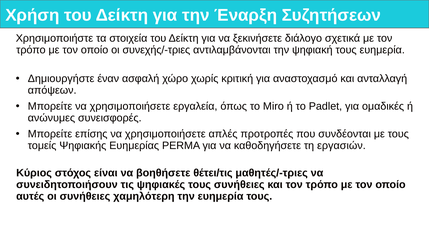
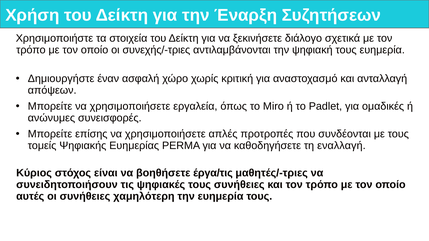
εργασιών: εργασιών -> εναλλαγή
θέτει/τις: θέτει/τις -> έργα/τις
